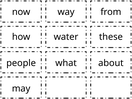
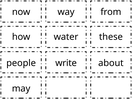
what: what -> write
